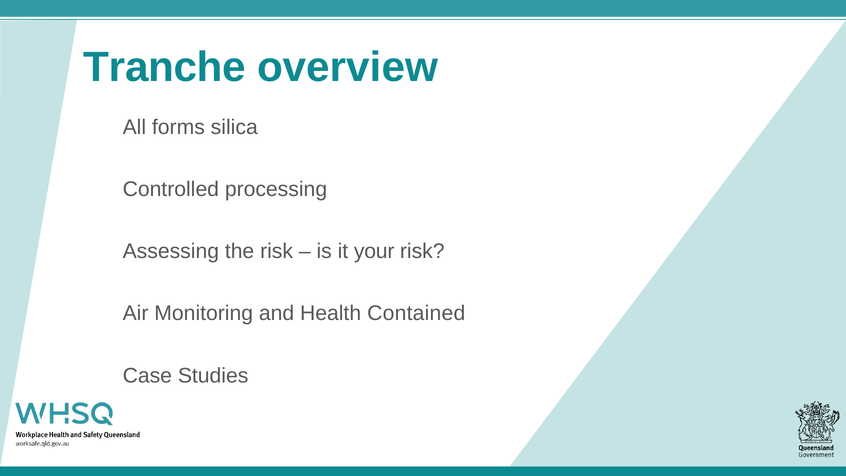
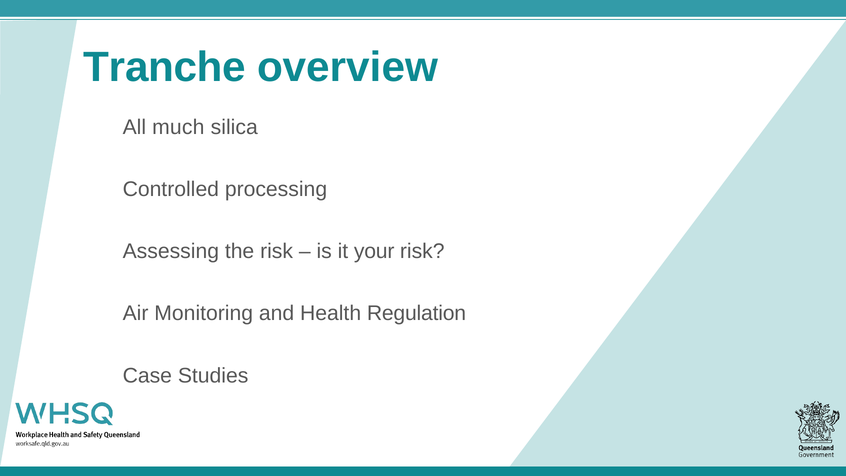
forms: forms -> much
Contained: Contained -> Regulation
